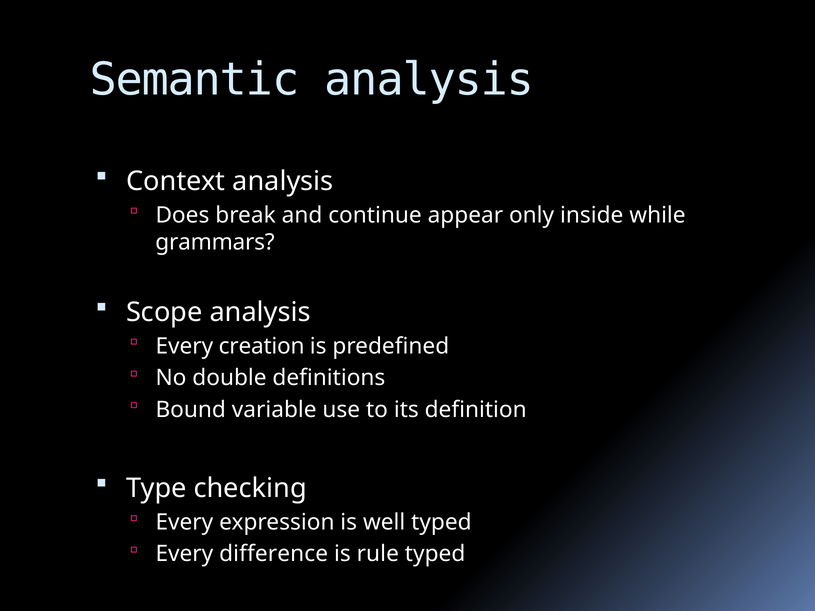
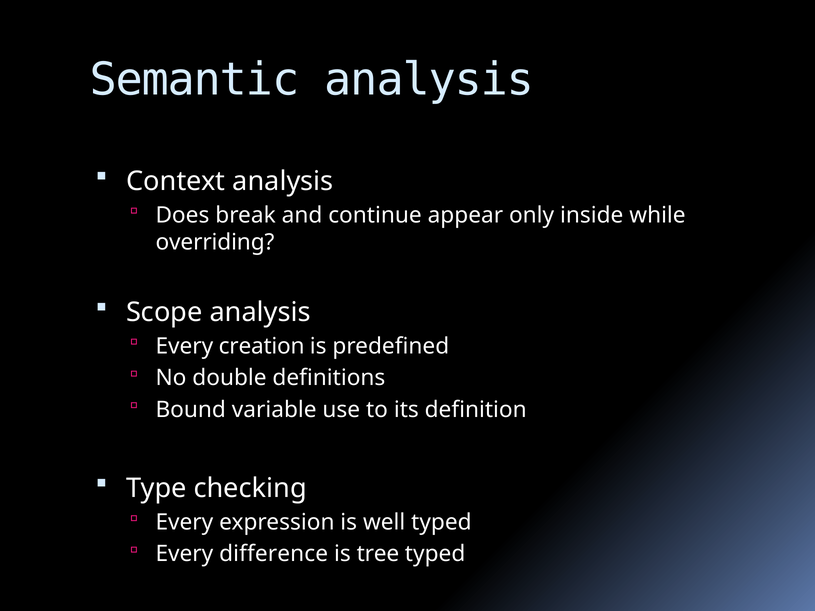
grammars: grammars -> overriding
rule: rule -> tree
